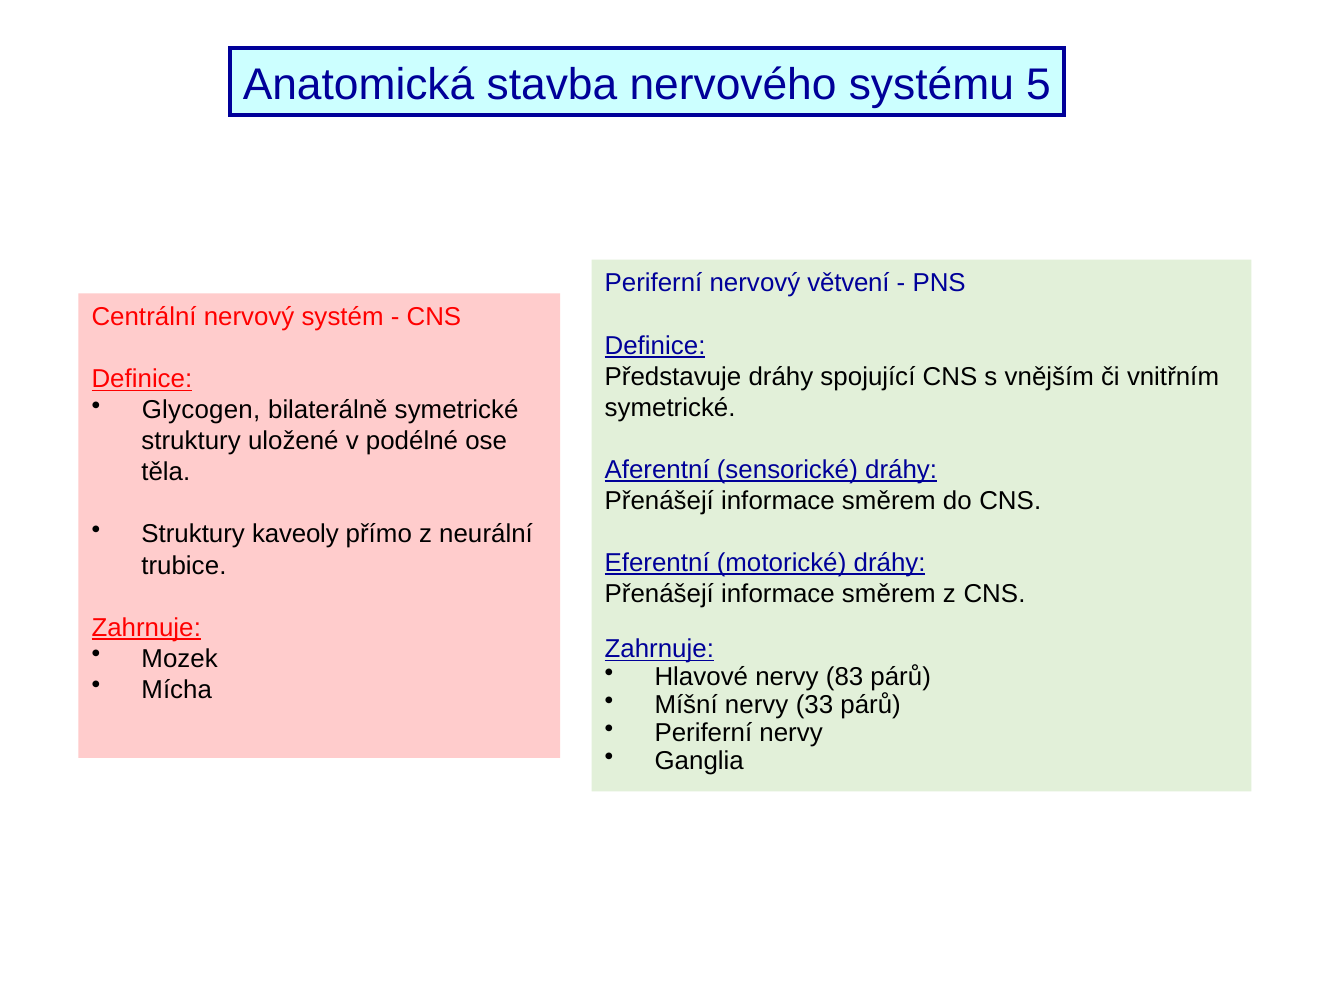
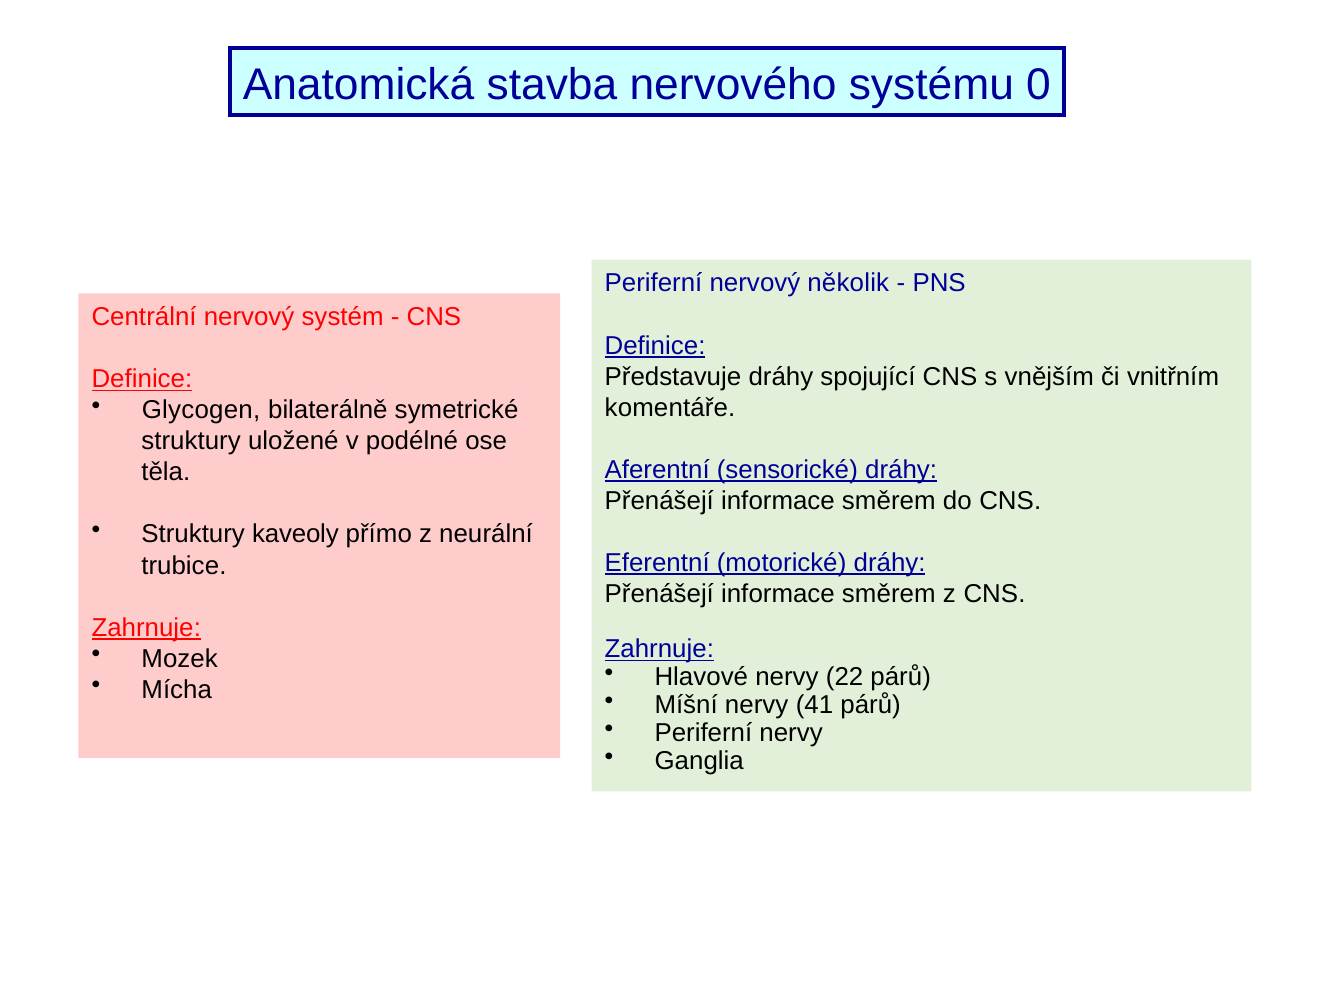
5: 5 -> 0
větvení: větvení -> několik
symetrické at (670, 408): symetrické -> komentáře
83: 83 -> 22
33: 33 -> 41
